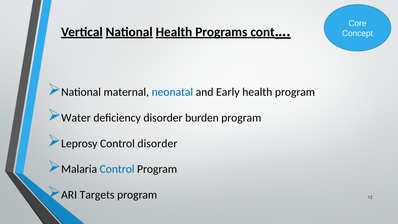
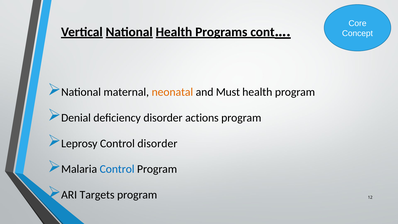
neonatal colour: blue -> orange
Early: Early -> Must
Water: Water -> Denial
burden: burden -> actions
